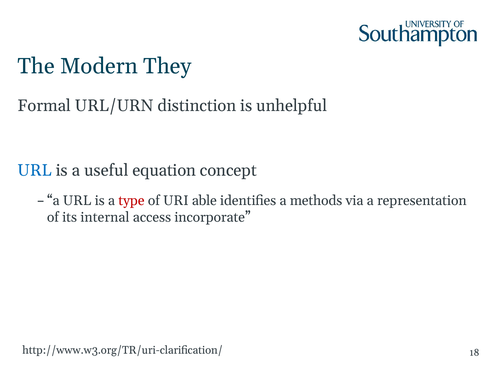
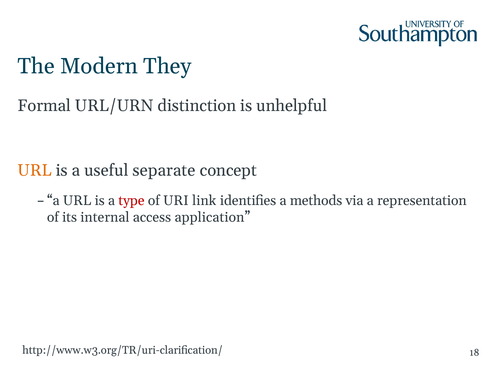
URL at (35, 170) colour: blue -> orange
equation: equation -> separate
able: able -> link
incorporate: incorporate -> application
